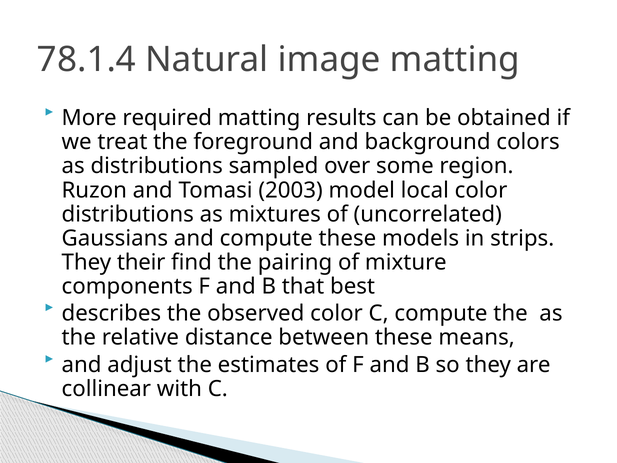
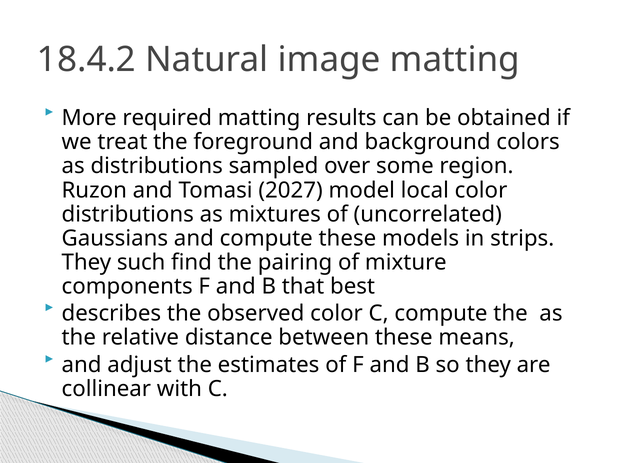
78.1.4: 78.1.4 -> 18.4.2
2003: 2003 -> 2027
their: their -> such
